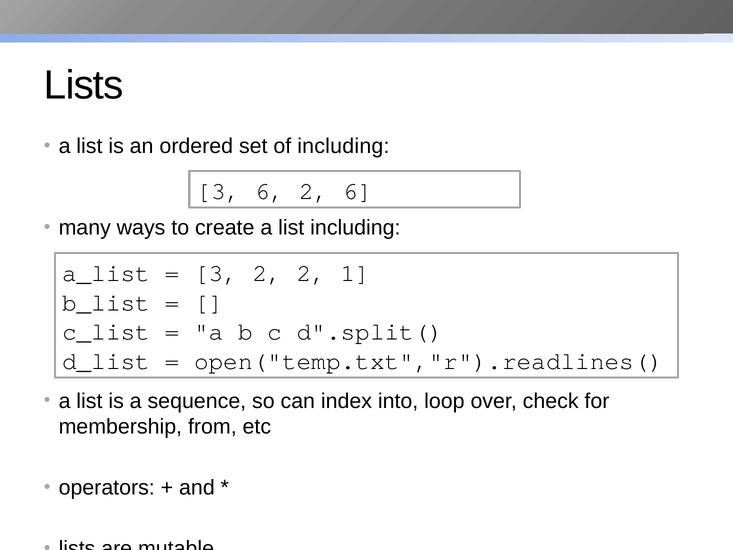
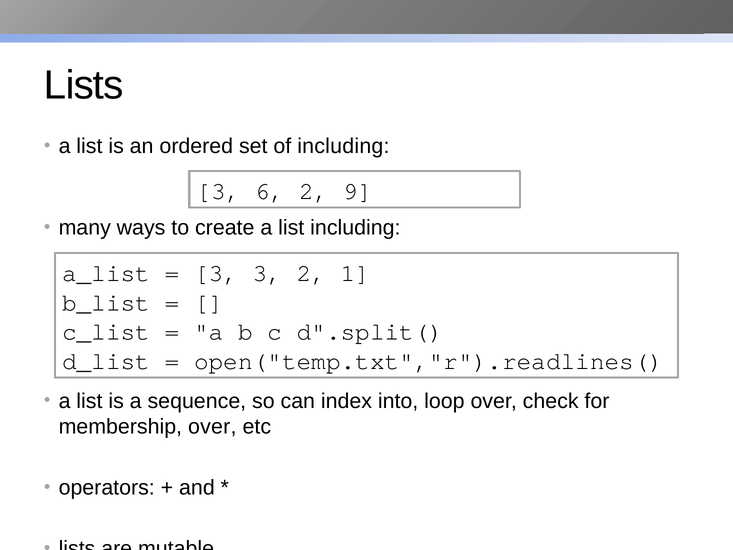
2 6: 6 -> 9
3 2: 2 -> 3
membership from: from -> over
